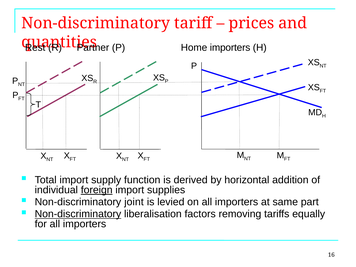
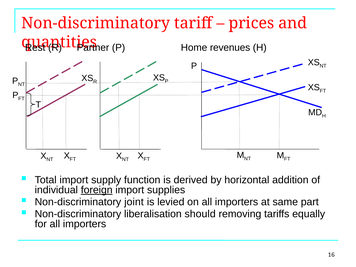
Home importers: importers -> revenues
Non-discriminatory at (78, 214) underline: present -> none
factors: factors -> should
